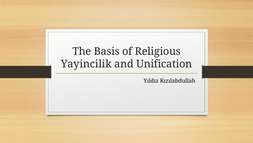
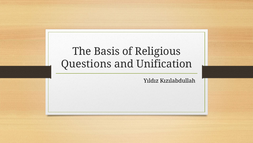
Yayincilik: Yayincilik -> Questions
